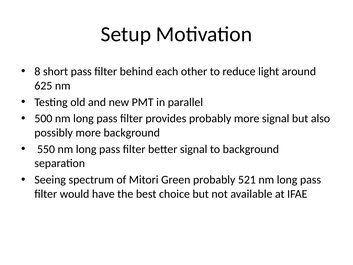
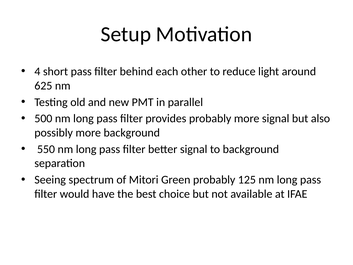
8: 8 -> 4
521: 521 -> 125
